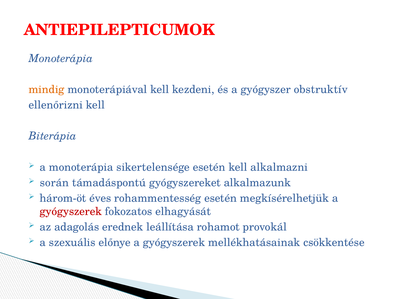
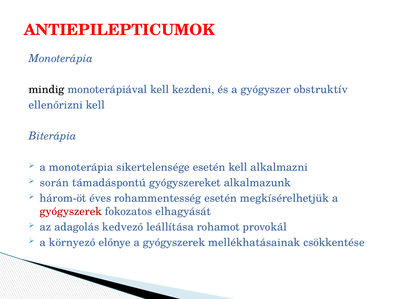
mindig colour: orange -> black
erednek: erednek -> kedvező
szexuális: szexuális -> környező
